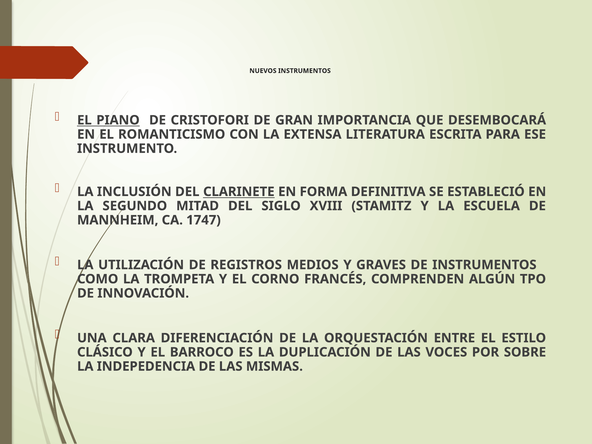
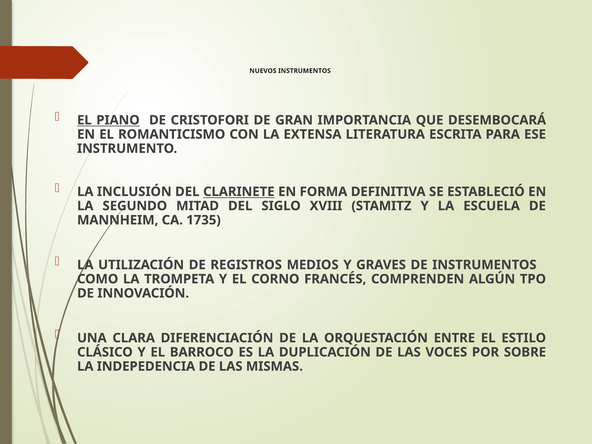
1747: 1747 -> 1735
